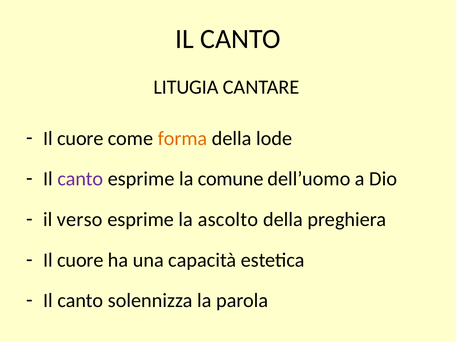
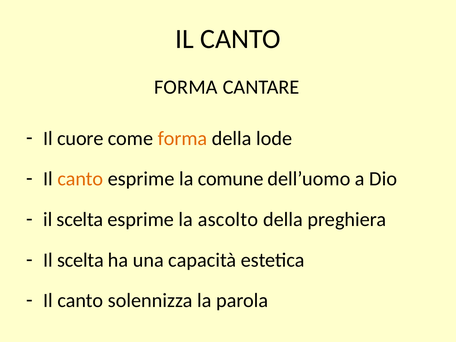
LITUGIA at (186, 87): LITUGIA -> FORMA
canto at (80, 179) colour: purple -> orange
verso at (80, 219): verso -> scelta
cuore at (80, 260): cuore -> scelta
